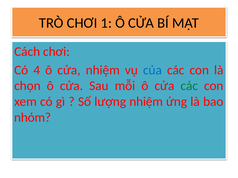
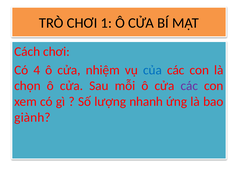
các at (189, 86) colour: green -> purple
lượng nhiệm: nhiệm -> nhanh
nhóm: nhóm -> giành
